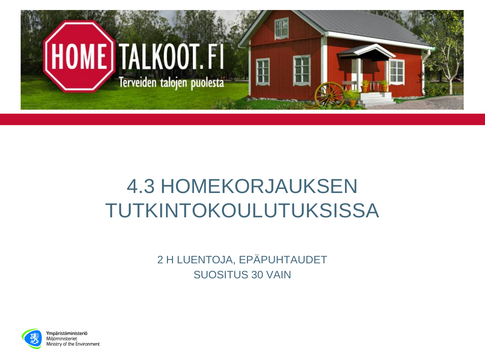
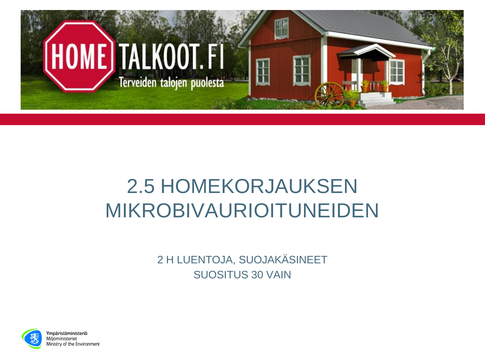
4.3: 4.3 -> 2.5
TUTKINTOKOULUTUKSISSA: TUTKINTOKOULUTUKSISSA -> MIKROBIVAURIOITUNEIDEN
EPÄPUHTAUDET: EPÄPUHTAUDET -> SUOJAKÄSINEET
